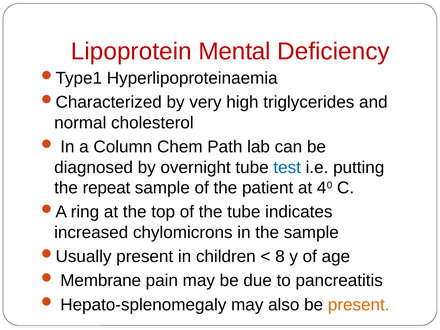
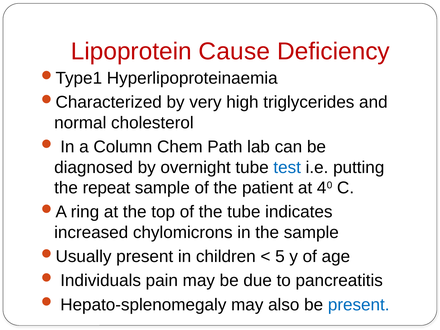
Mental: Mental -> Cause
8: 8 -> 5
Membrane: Membrane -> Individuals
present at (359, 305) colour: orange -> blue
